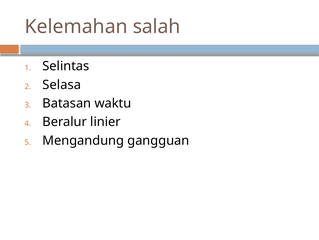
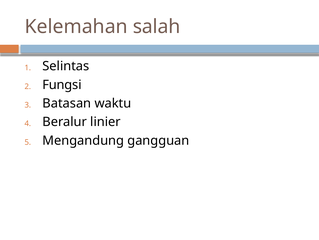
Selasa: Selasa -> Fungsi
